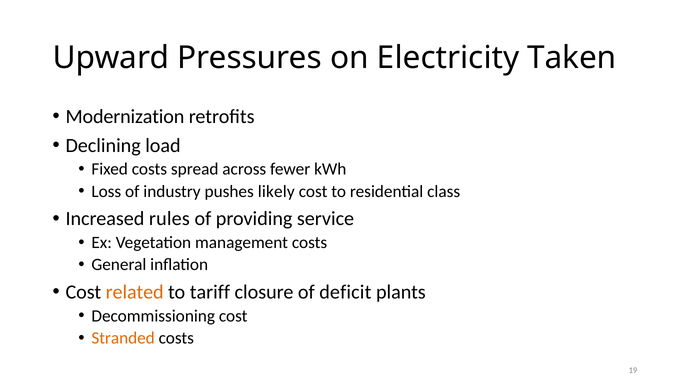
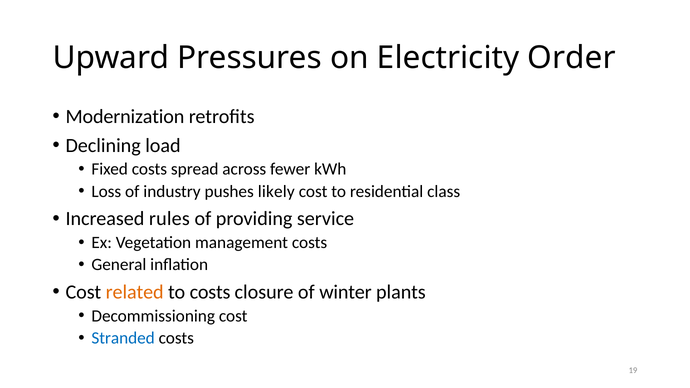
Taken: Taken -> Order
to tariff: tariff -> costs
deficit: deficit -> winter
Stranded colour: orange -> blue
